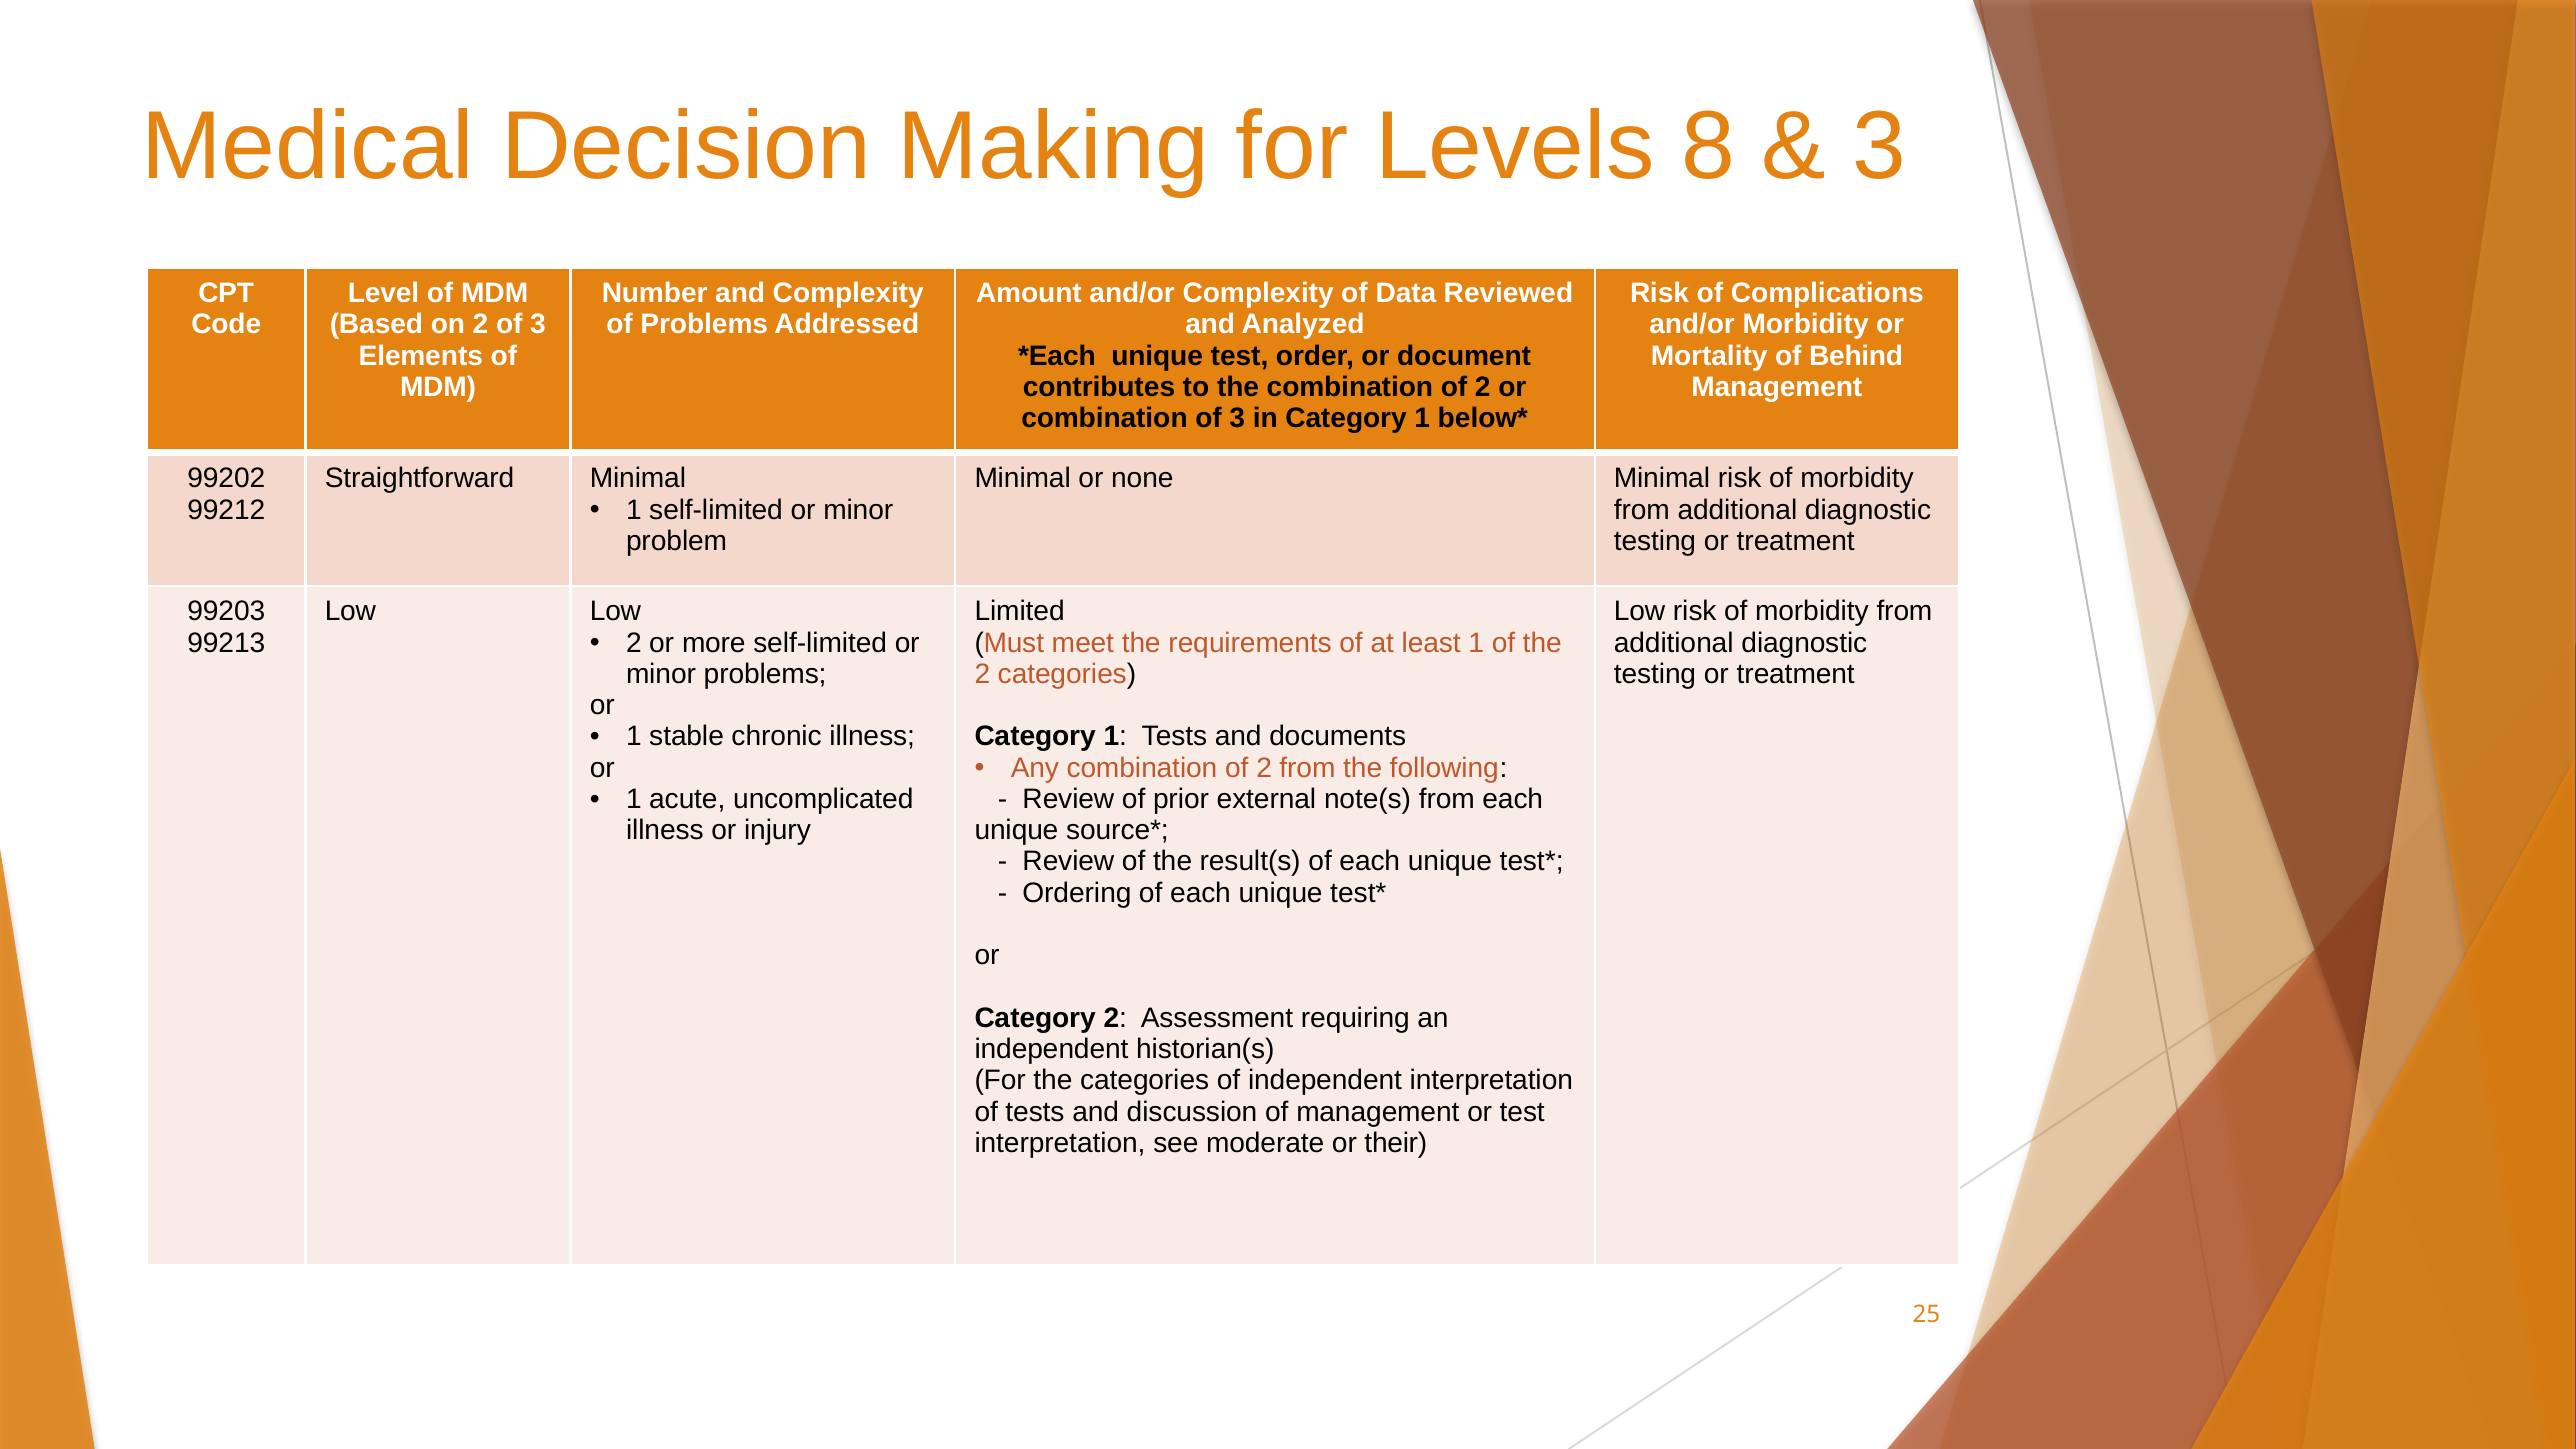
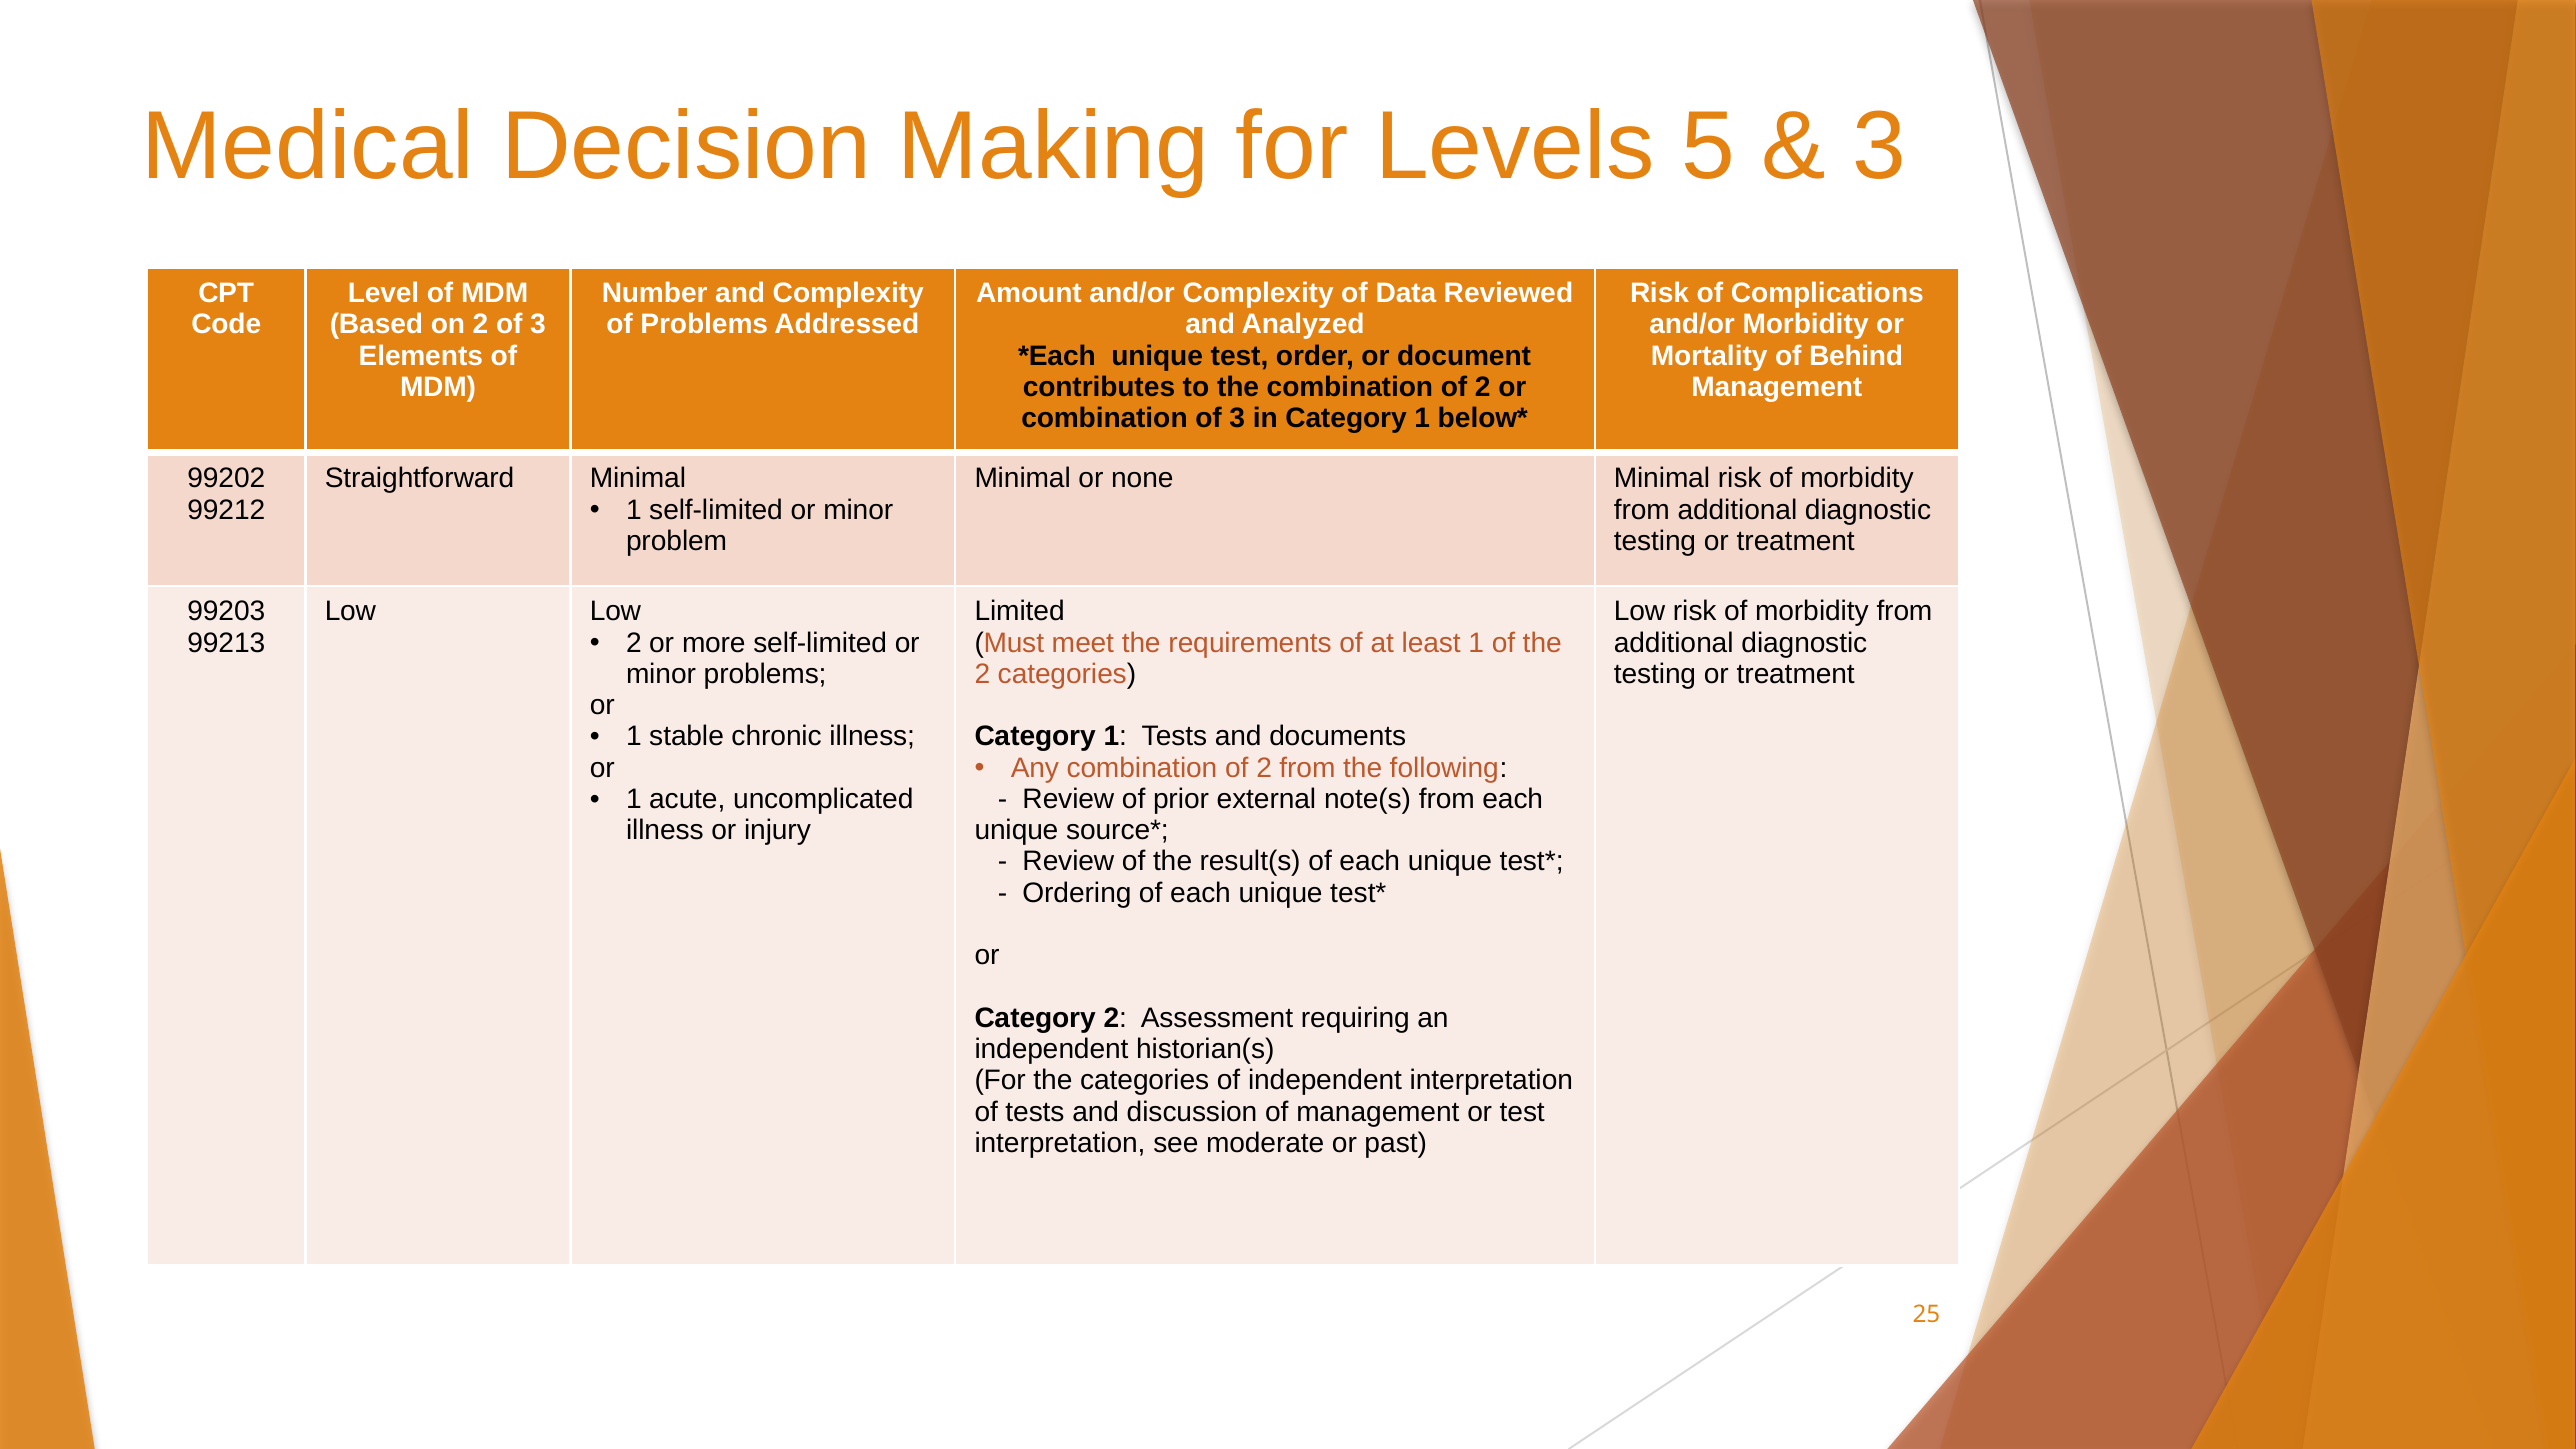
8: 8 -> 5
their: their -> past
